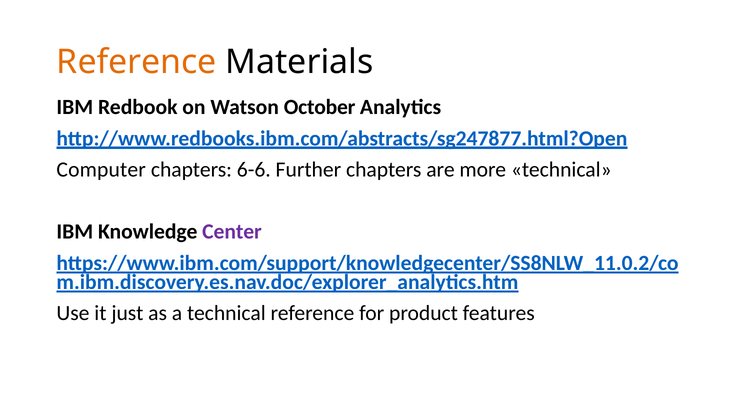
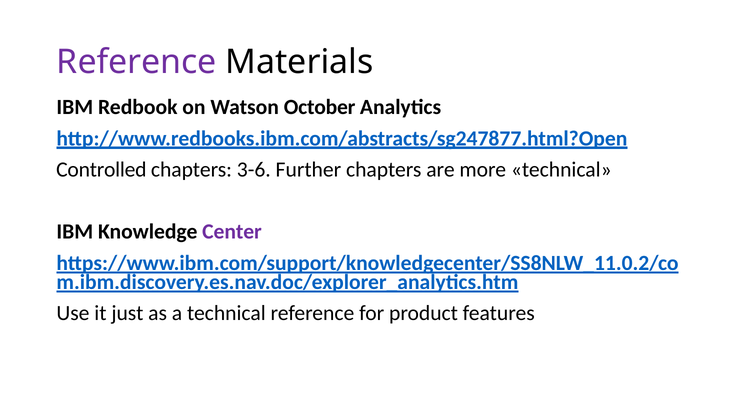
Reference at (137, 62) colour: orange -> purple
Computer: Computer -> Controlled
6-6: 6-6 -> 3-6
